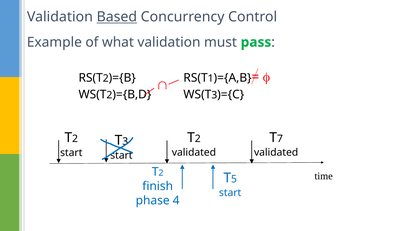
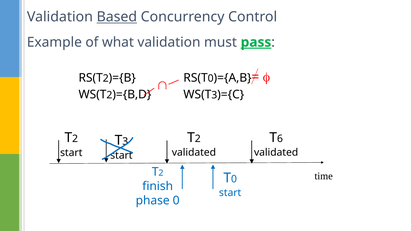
pass underline: none -> present
1 at (211, 79): 1 -> 0
7: 7 -> 6
5 at (234, 179): 5 -> 0
phase 4: 4 -> 0
